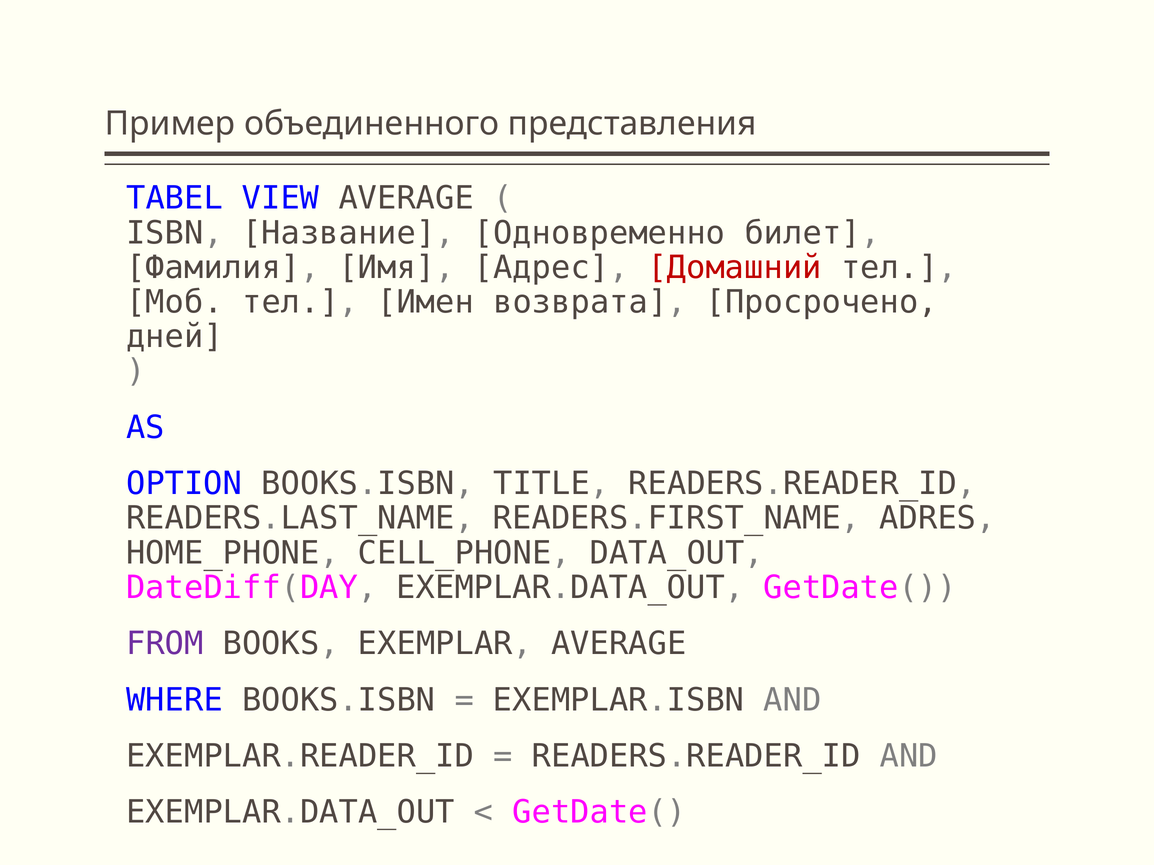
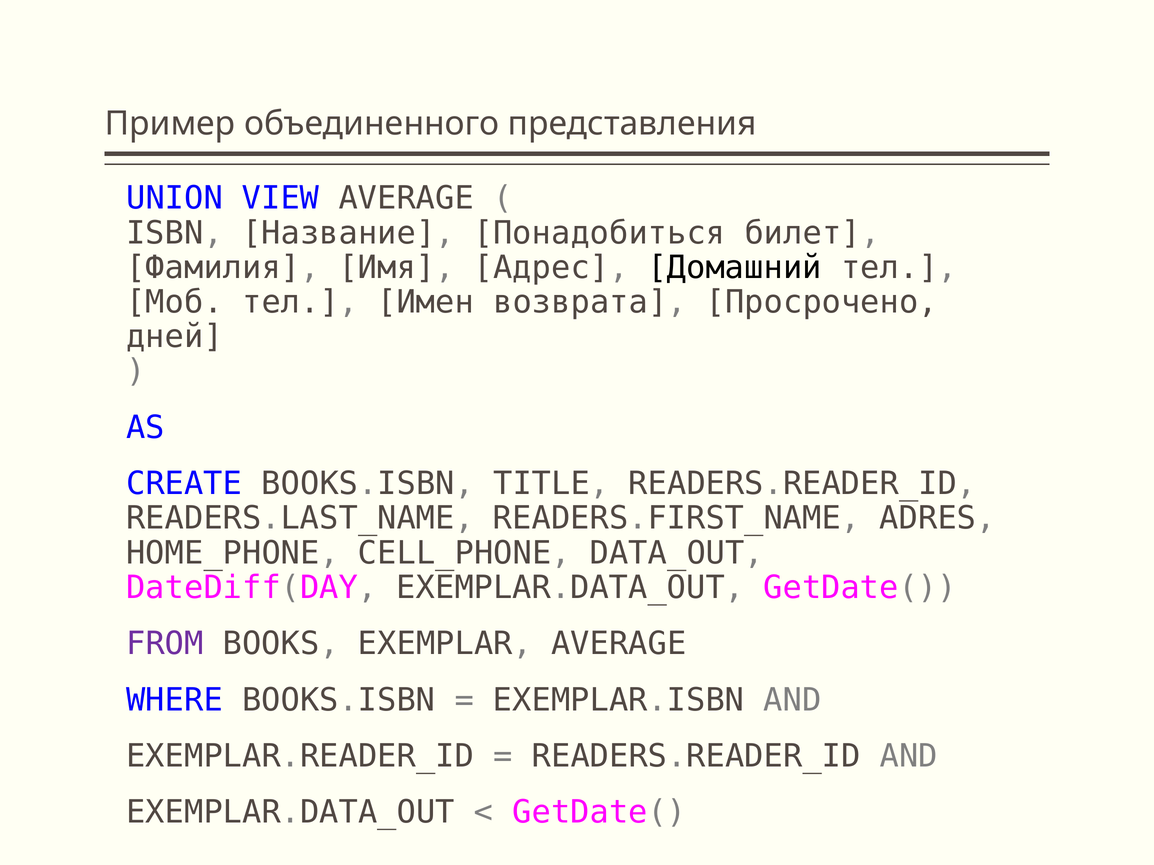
TABEL: TABEL -> UNION
Одновременно: Одновременно -> Понадобиться
Домашний colour: red -> black
OPTION: OPTION -> CREATE
